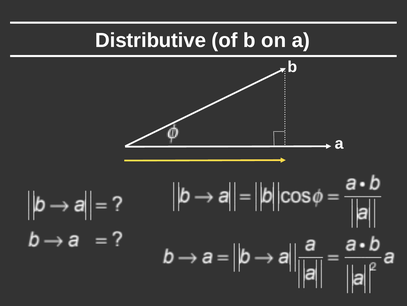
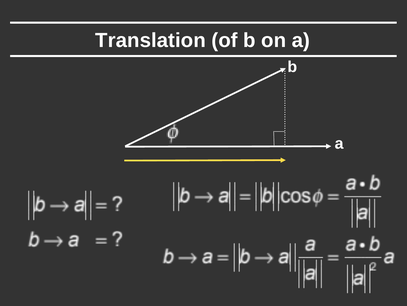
Distributive: Distributive -> Translation
